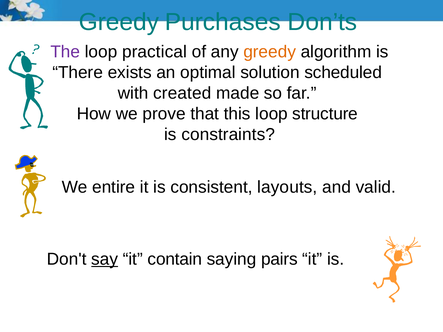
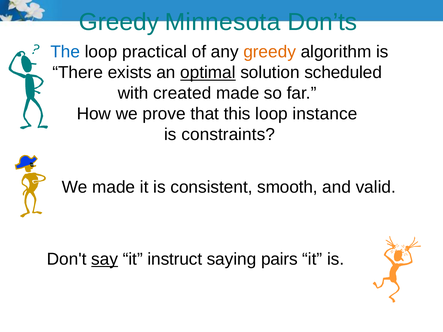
Purchases: Purchases -> Minnesota
The colour: purple -> blue
optimal underline: none -> present
structure: structure -> instance
We entire: entire -> made
layouts: layouts -> smooth
contain: contain -> instruct
